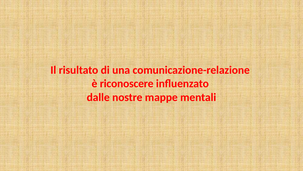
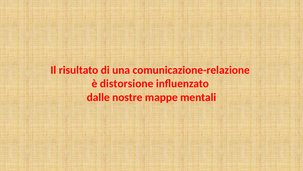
riconoscere: riconoscere -> distorsione
